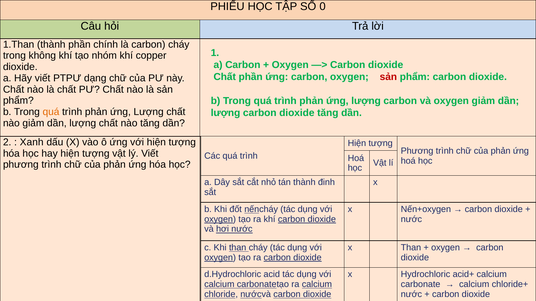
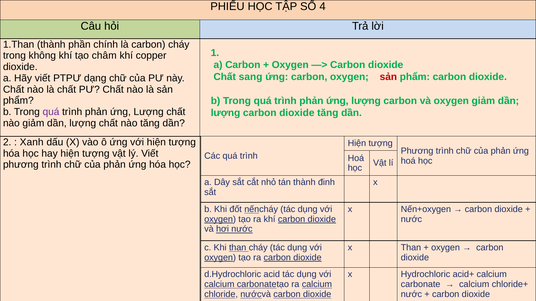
0: 0 -> 4
nhóm: nhóm -> châm
Chất phần: phần -> sang
quá at (51, 112) colour: orange -> purple
